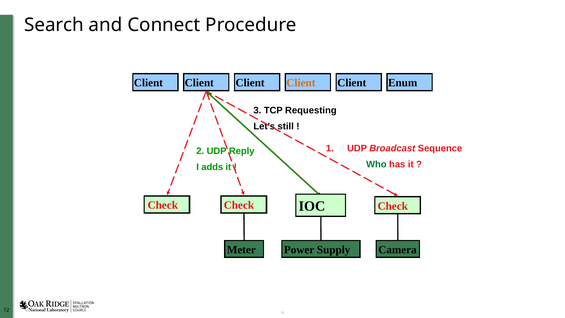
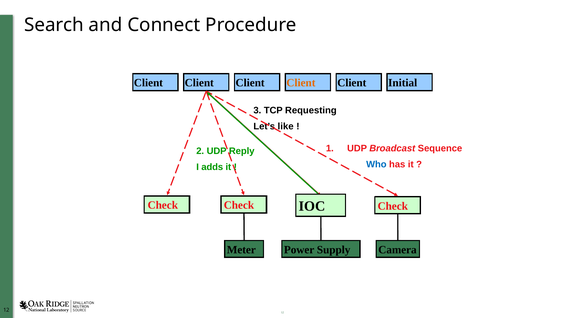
Enum: Enum -> Initial
still: still -> like
Who colour: green -> blue
